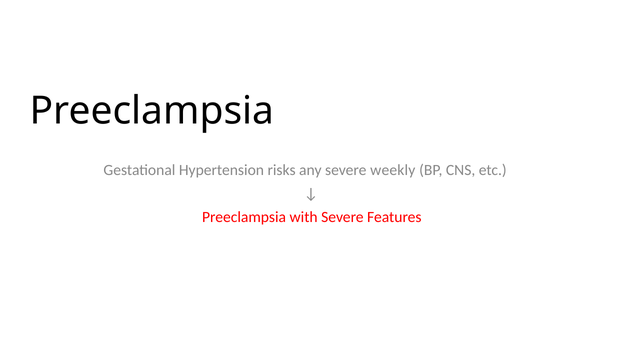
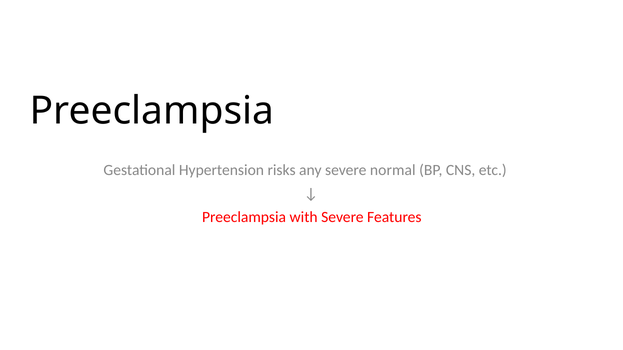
weekly: weekly -> normal
